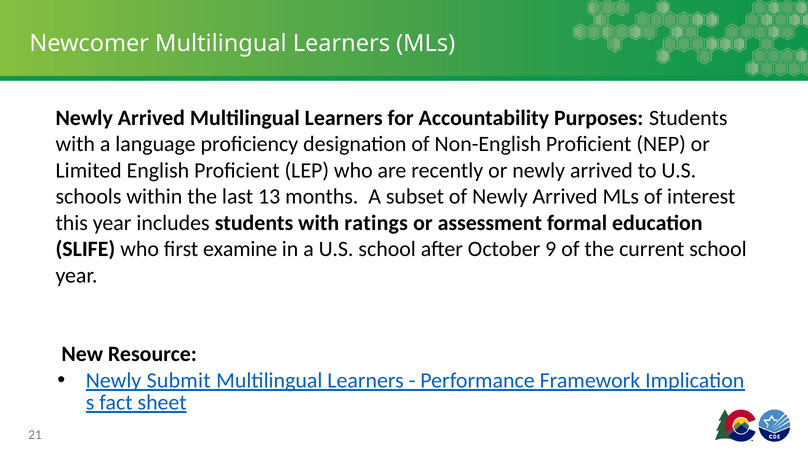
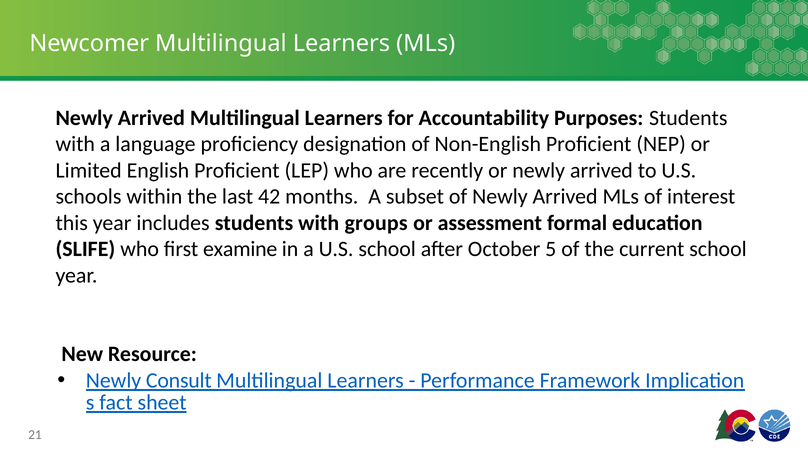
13: 13 -> 42
ratings: ratings -> groups
9: 9 -> 5
Submit: Submit -> Consult
